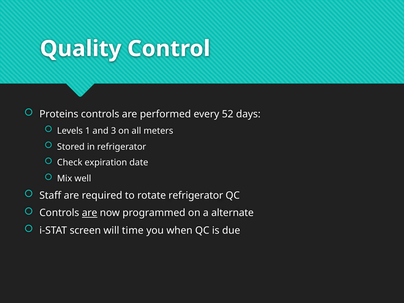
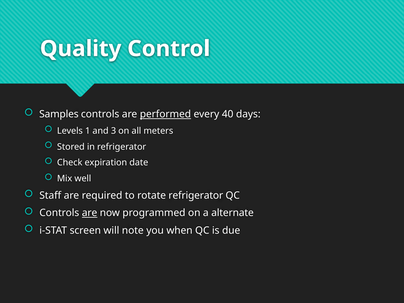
Proteins: Proteins -> Samples
performed underline: none -> present
52: 52 -> 40
time: time -> note
